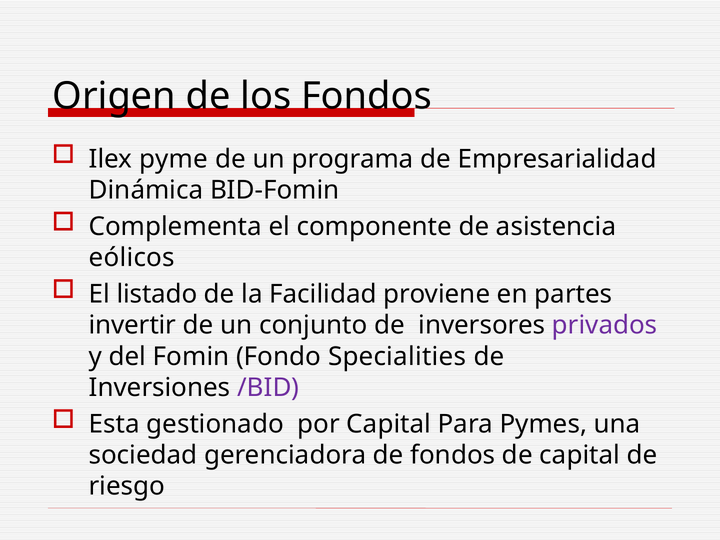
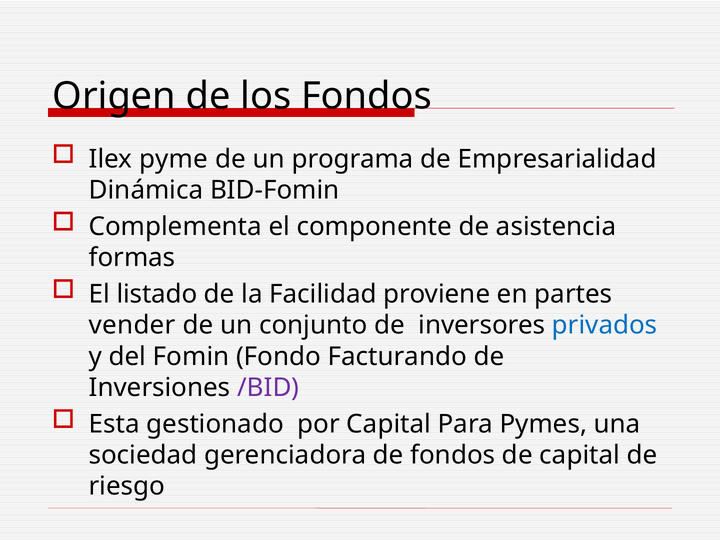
eólicos: eólicos -> formas
invertir: invertir -> vender
privados colour: purple -> blue
Specialities: Specialities -> Facturando
